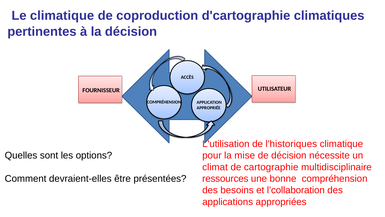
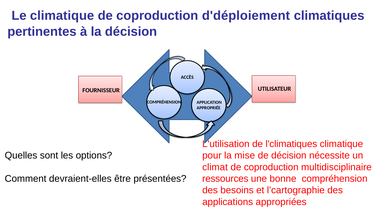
d'cartographie: d'cartographie -> d'déploiement
l'historiques: l'historiques -> l'climatiques
cartographie at (271, 167): cartographie -> coproduction
l’collaboration: l’collaboration -> l’cartographie
